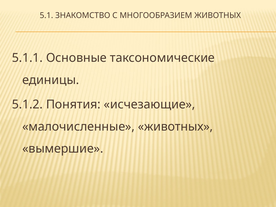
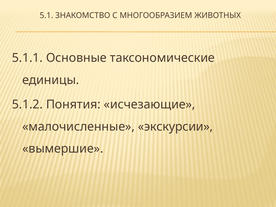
малочисленные животных: животных -> экскурсии
